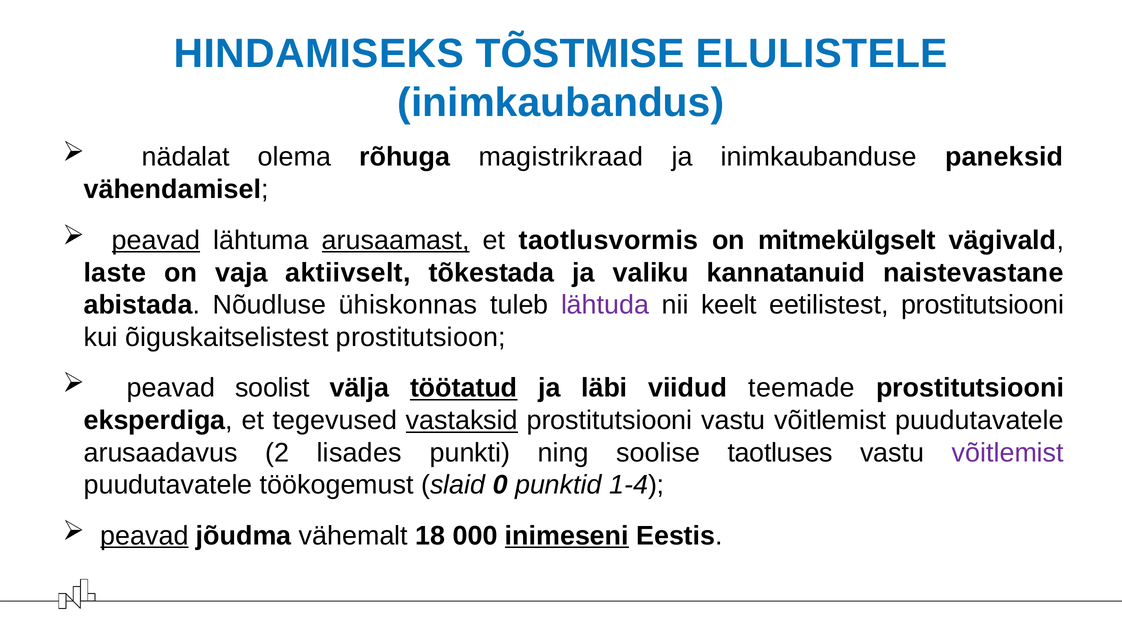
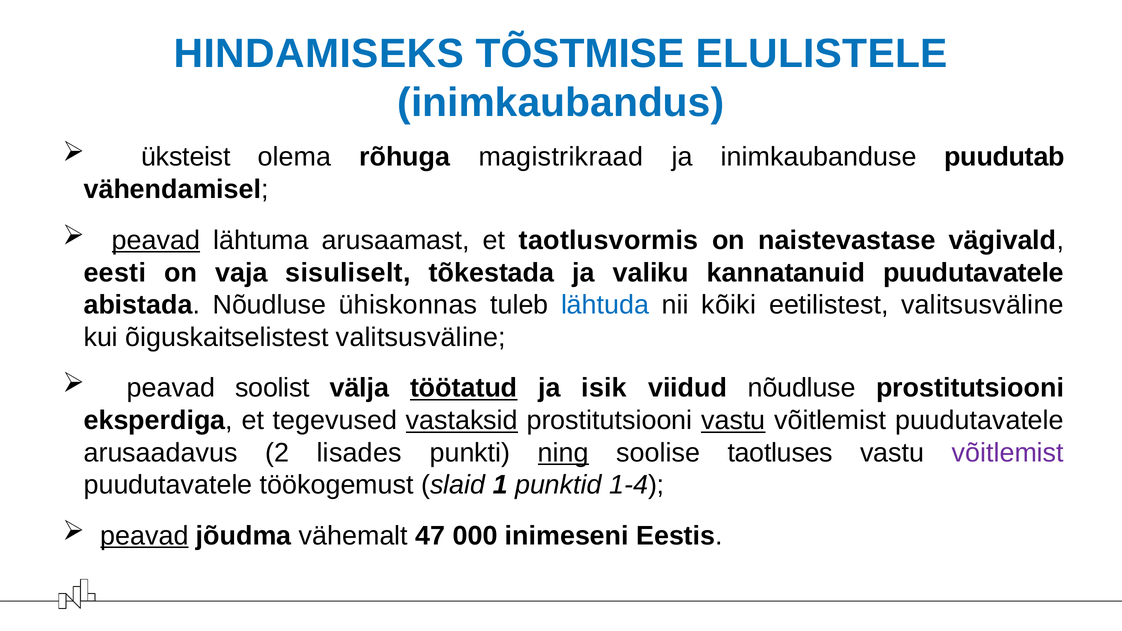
nädalat: nädalat -> üksteist
paneksid: paneksid -> puudutab
arusaamast underline: present -> none
mitmekülgselt: mitmekülgselt -> naistevastase
laste: laste -> eesti
aktiivselt: aktiivselt -> sisuliselt
kannatanuid naistevastane: naistevastane -> puudutavatele
lähtuda colour: purple -> blue
keelt: keelt -> kõiki
eetilistest prostitutsiooni: prostitutsiooni -> valitsusväline
õiguskaitselistest prostitutsioon: prostitutsioon -> valitsusväline
läbi: läbi -> isik
viidud teemade: teemade -> nõudluse
vastu at (733, 421) underline: none -> present
ning underline: none -> present
0: 0 -> 1
18: 18 -> 47
inimeseni underline: present -> none
